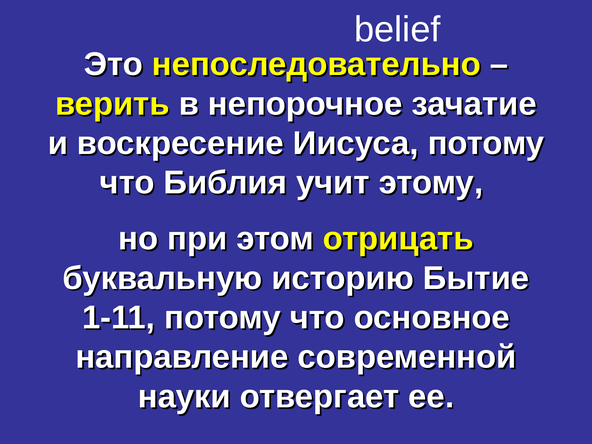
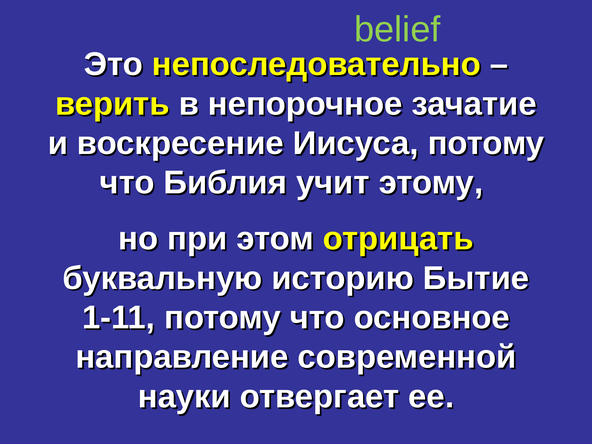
belief colour: white -> light green
